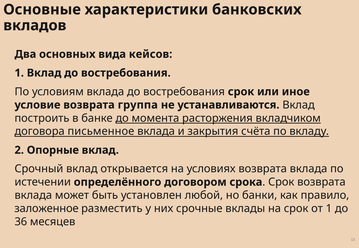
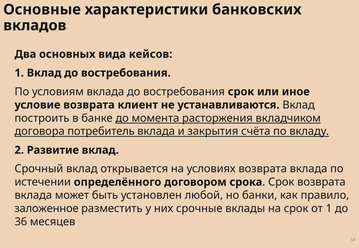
группа: группа -> клиент
письменное: письменное -> потребитель
Опорные: Опорные -> Развитие
